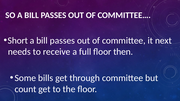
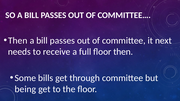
Short at (18, 41): Short -> Then
count: count -> being
